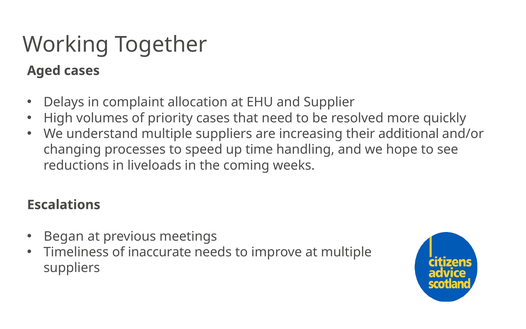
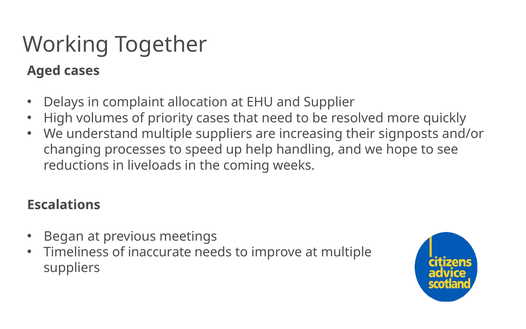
additional: additional -> signposts
time: time -> help
